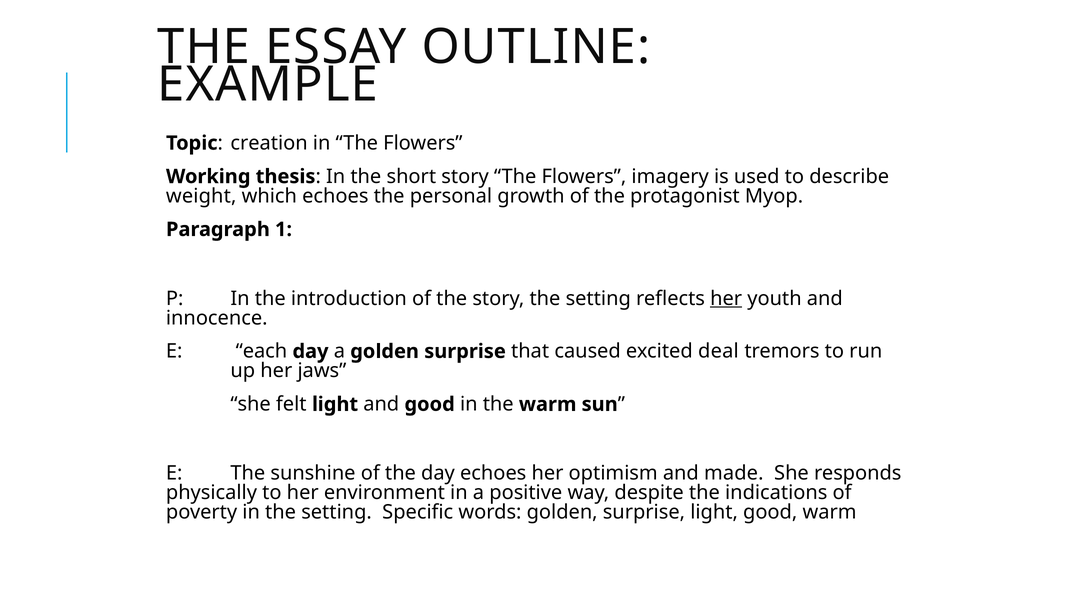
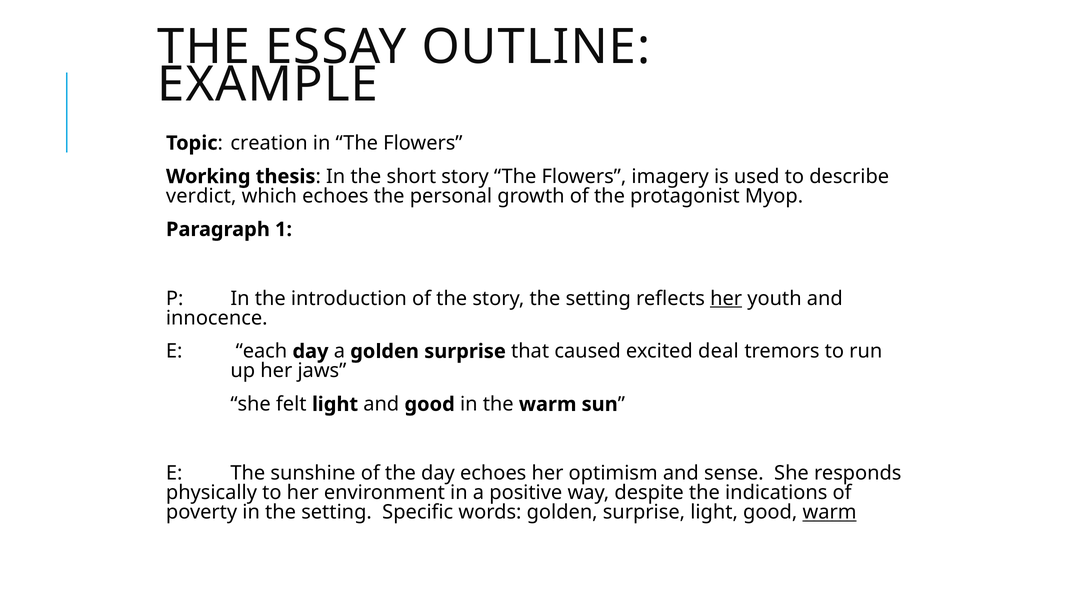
weight: weight -> verdict
made: made -> sense
warm at (830, 512) underline: none -> present
